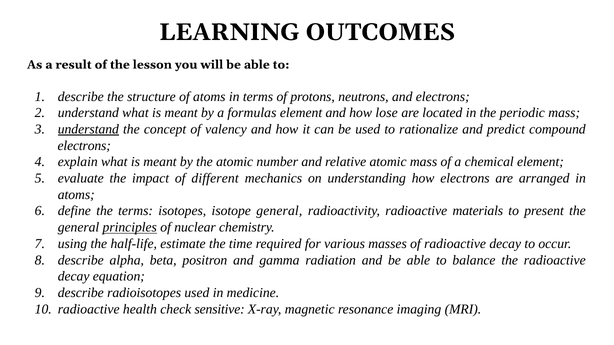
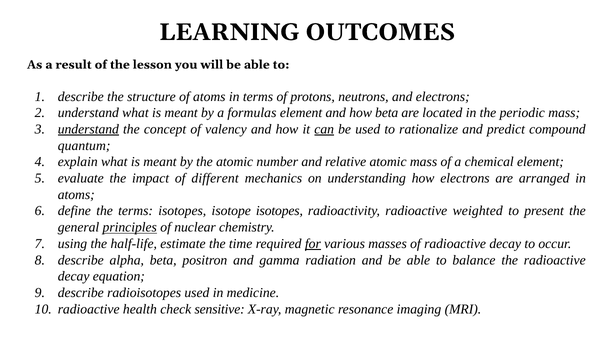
how lose: lose -> beta
can underline: none -> present
electrons at (84, 146): electrons -> quantum
isotope general: general -> isotopes
materials: materials -> weighted
for underline: none -> present
